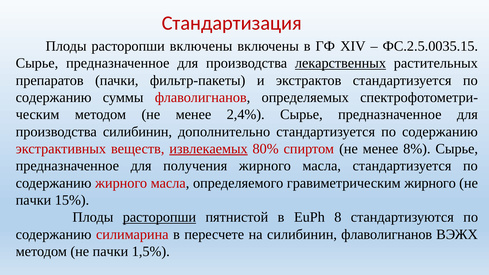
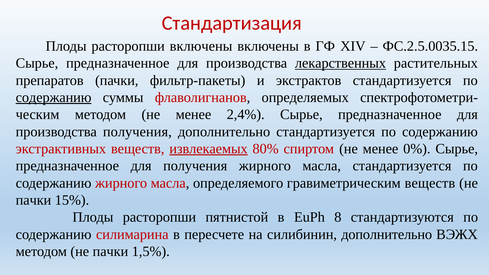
содержанию at (54, 97) underline: none -> present
производства силибинин: силибинин -> получения
8%: 8% -> 0%
гравиметрическим жирного: жирного -> веществ
расторопши at (159, 217) underline: present -> none
силибинин флаволигнанов: флаволигнанов -> дополнительно
